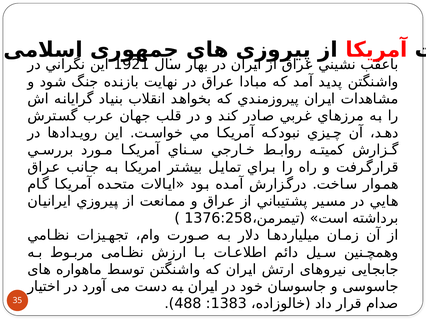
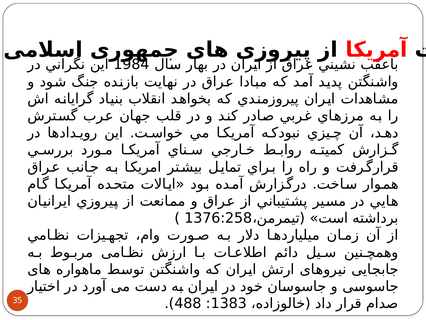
1921: 1921 -> 1984
